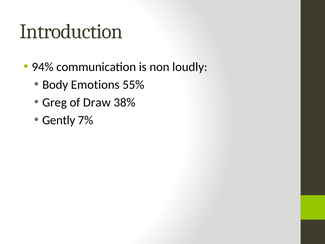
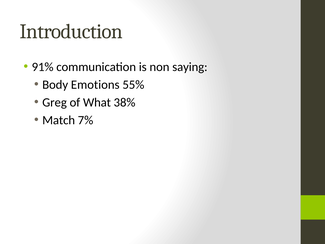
94%: 94% -> 91%
loudly: loudly -> saying
Draw: Draw -> What
Gently: Gently -> Match
